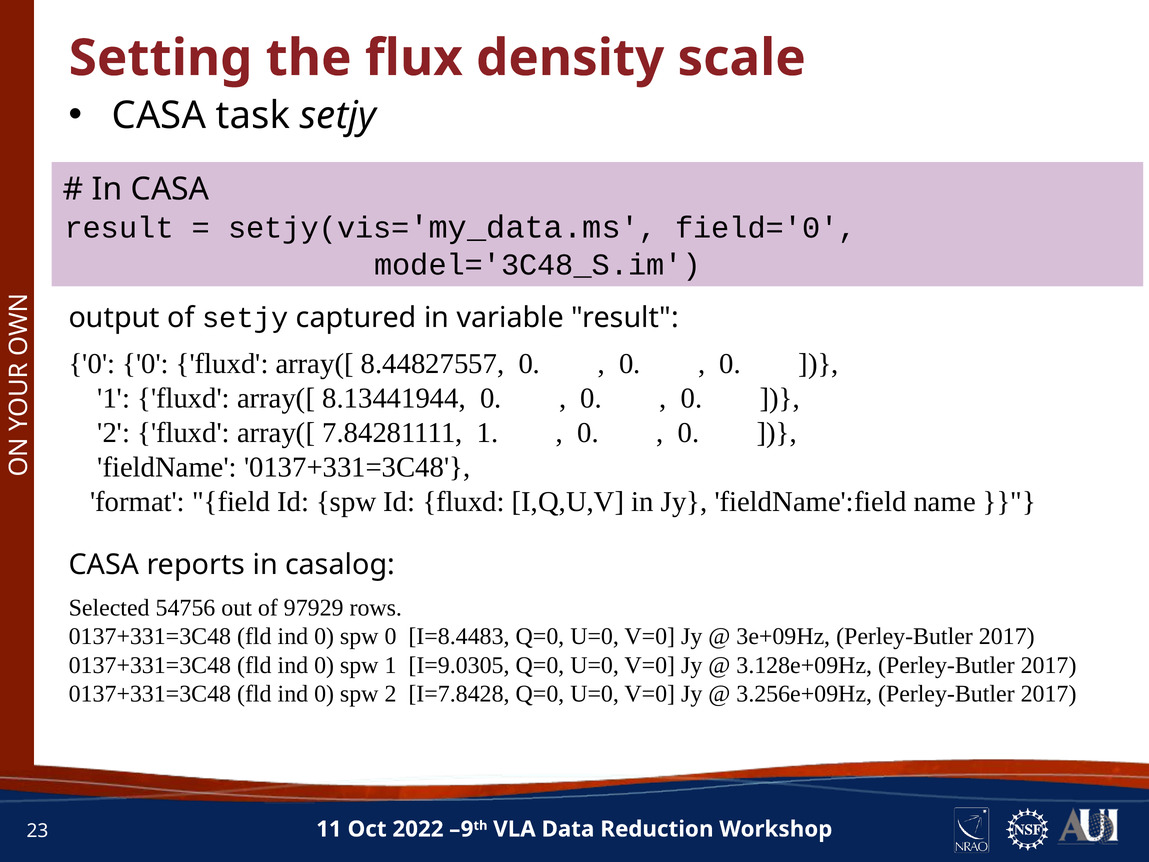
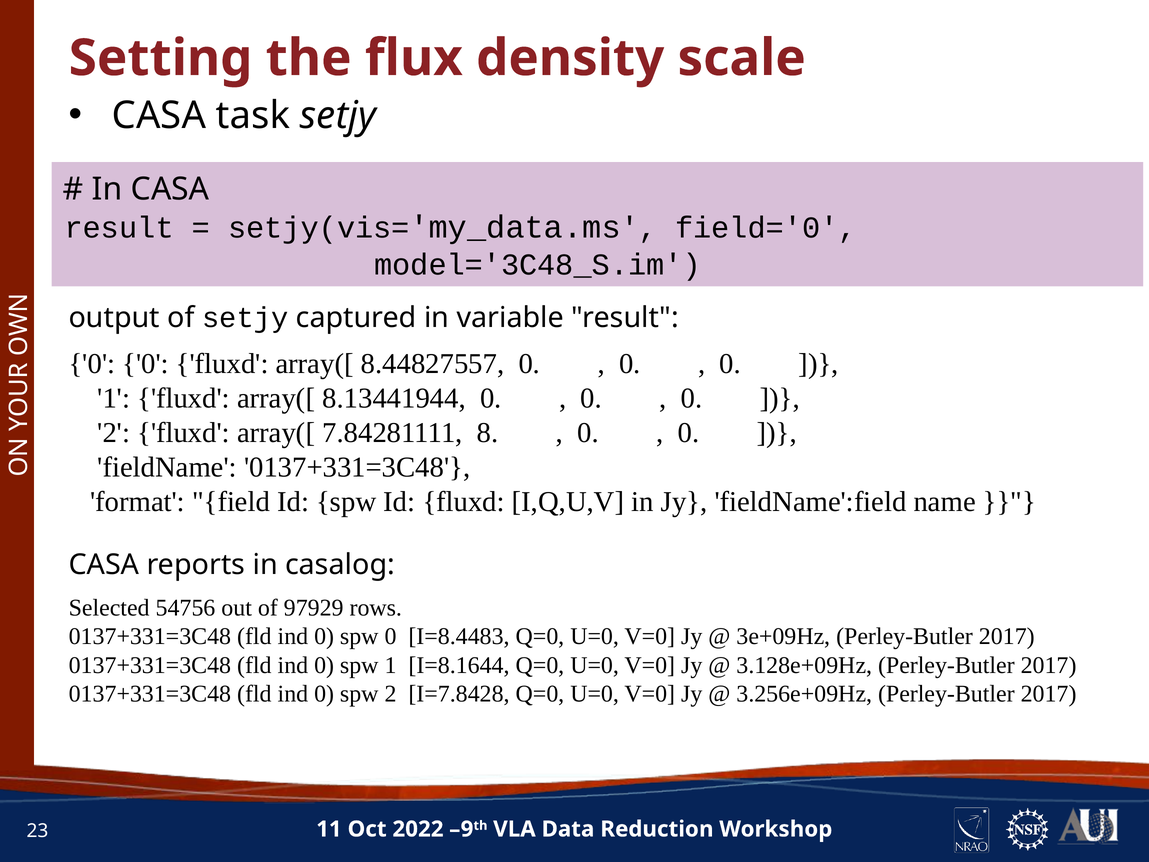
7.84281111 1: 1 -> 8
I=9.0305: I=9.0305 -> I=8.1644
